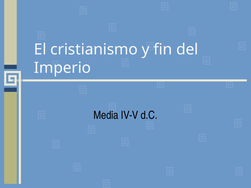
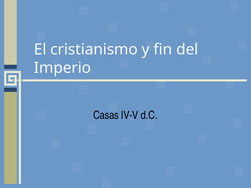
Media: Media -> Casas
